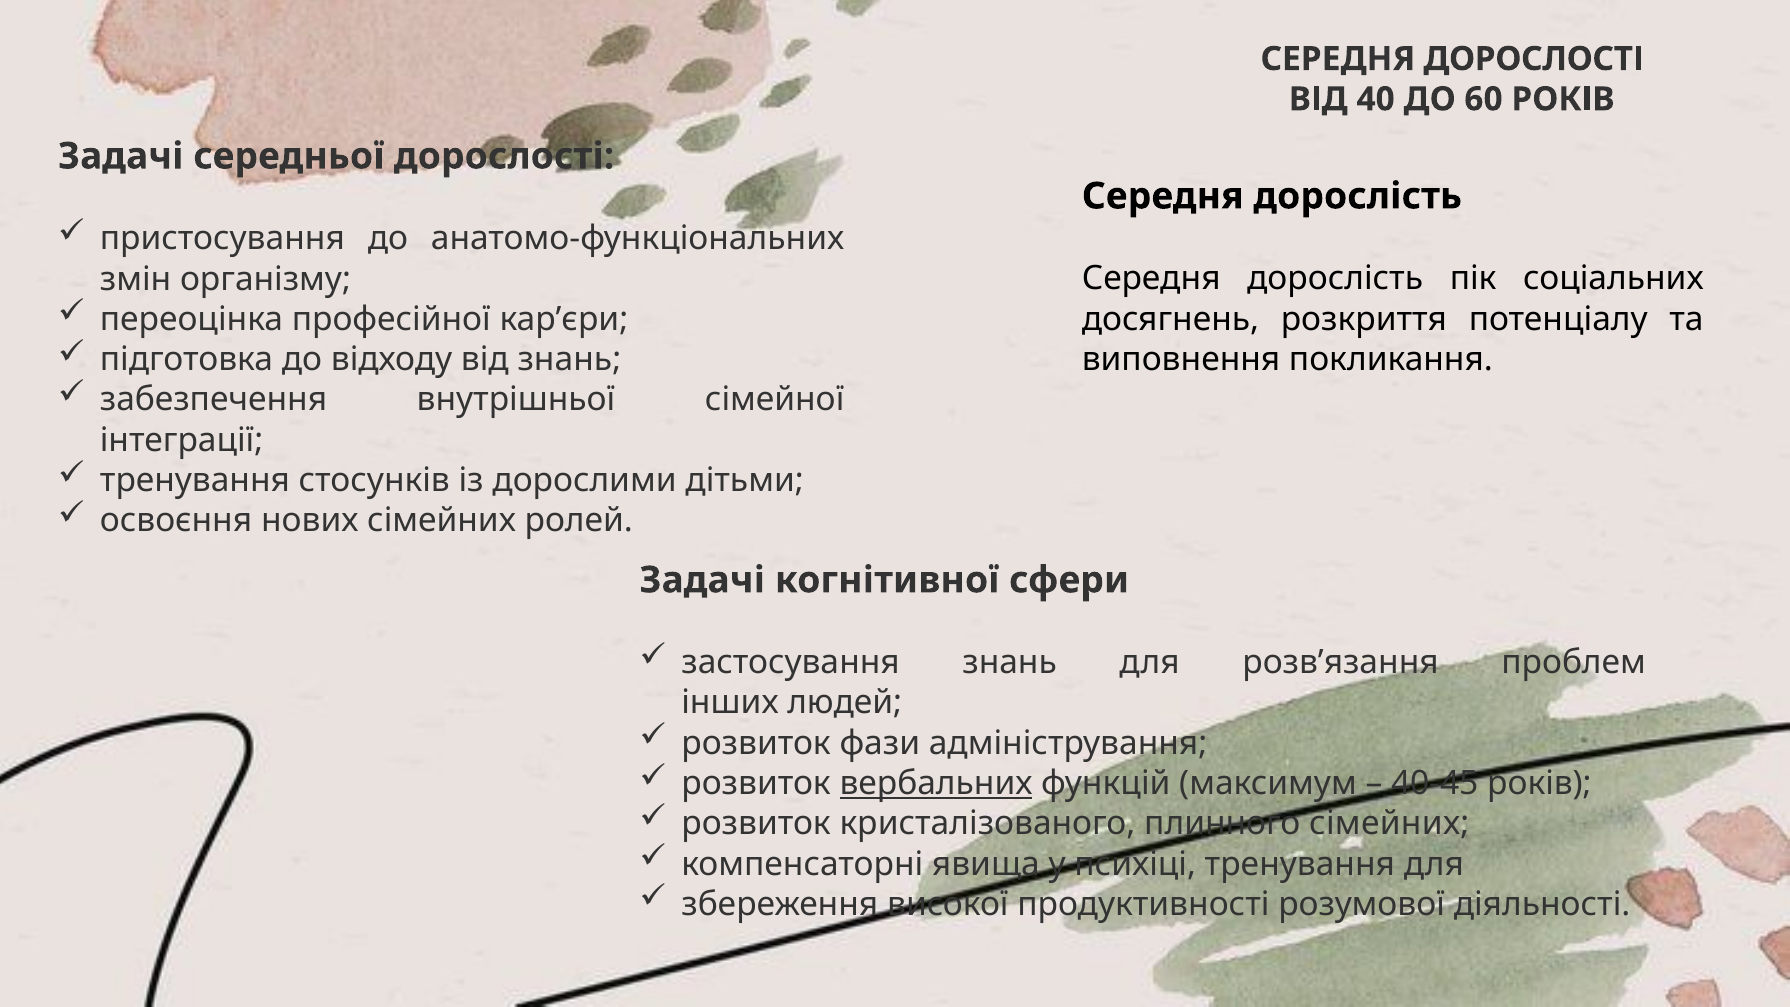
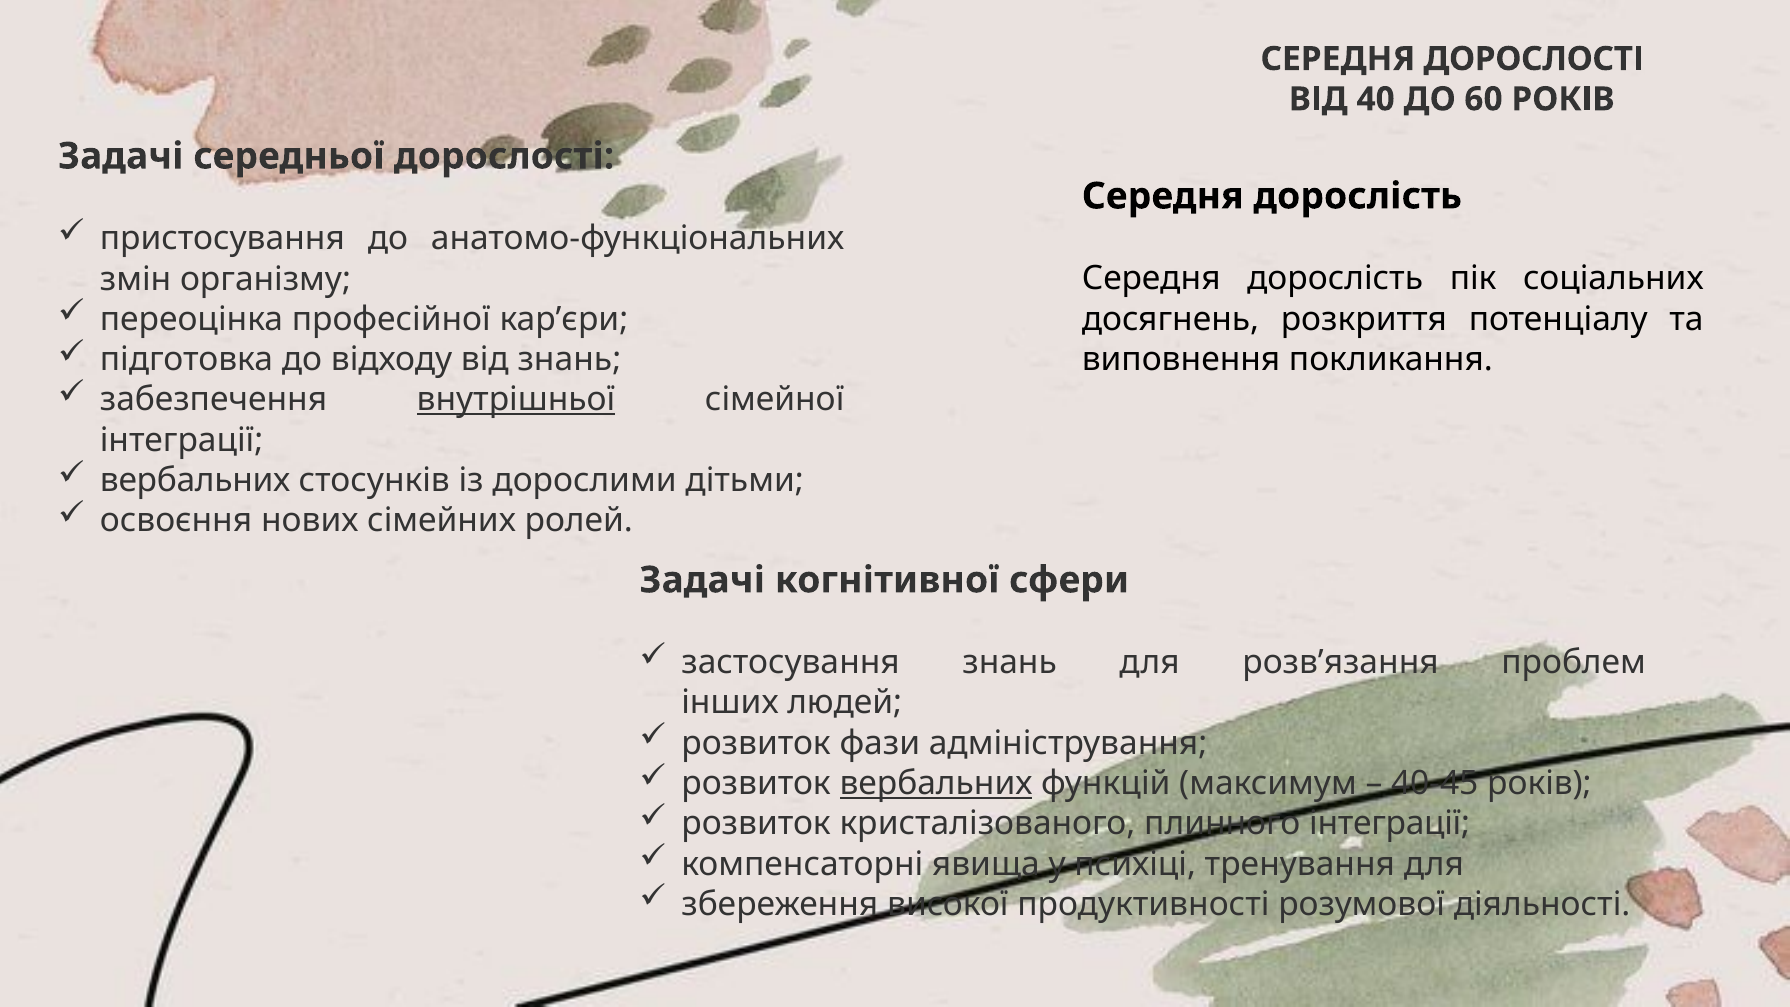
внутрішньої underline: none -> present
тренування at (195, 480): тренування -> вербальних
плинного сімейних: сімейних -> інтеграції
